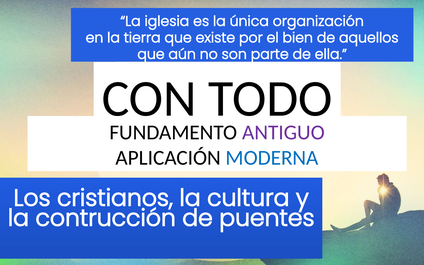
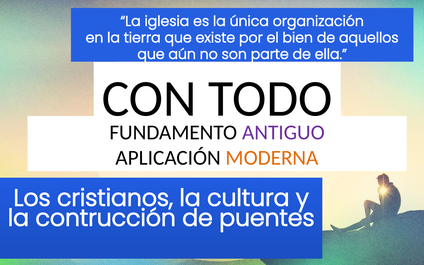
MODERNA colour: blue -> orange
